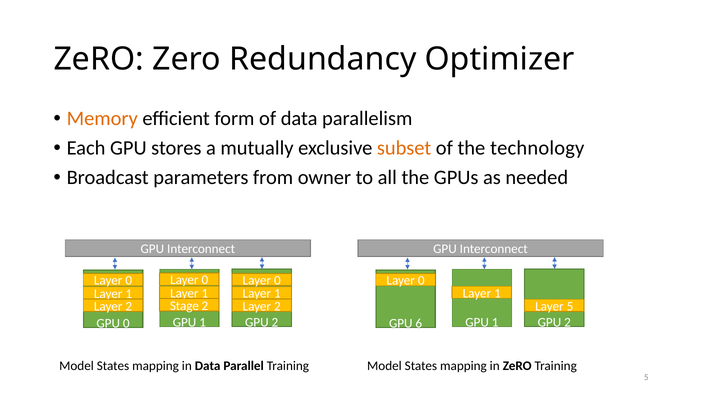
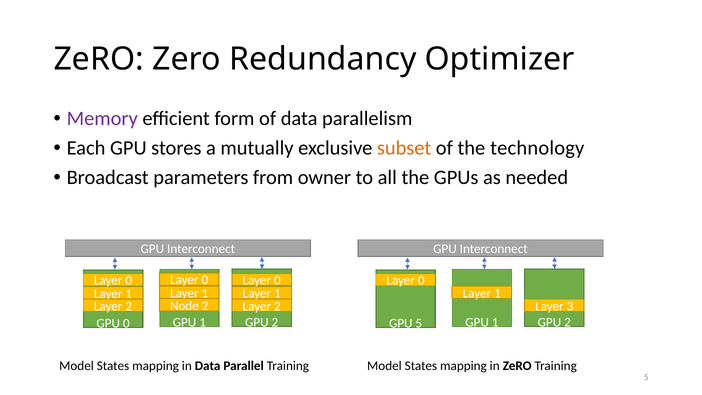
Memory colour: orange -> purple
Stage: Stage -> Node
Layer 5: 5 -> 3
GPU 6: 6 -> 5
